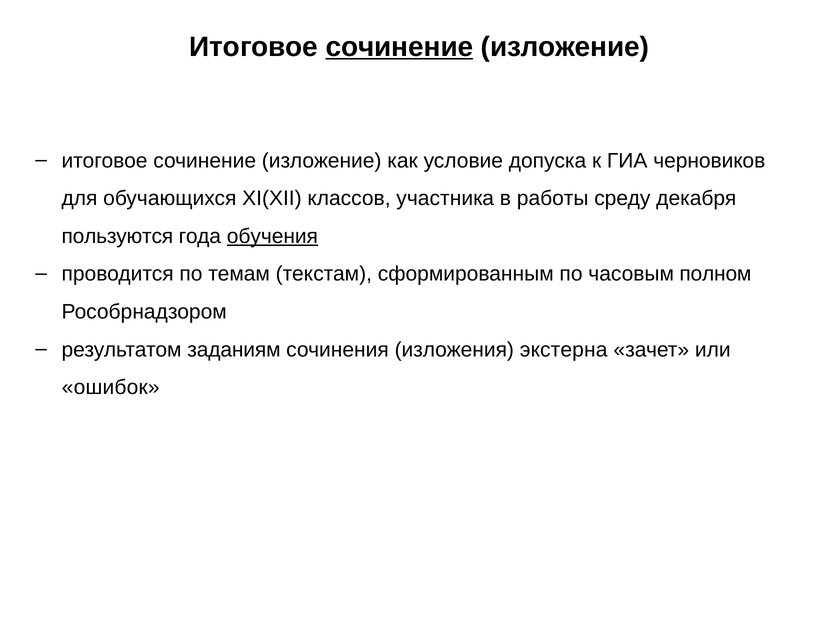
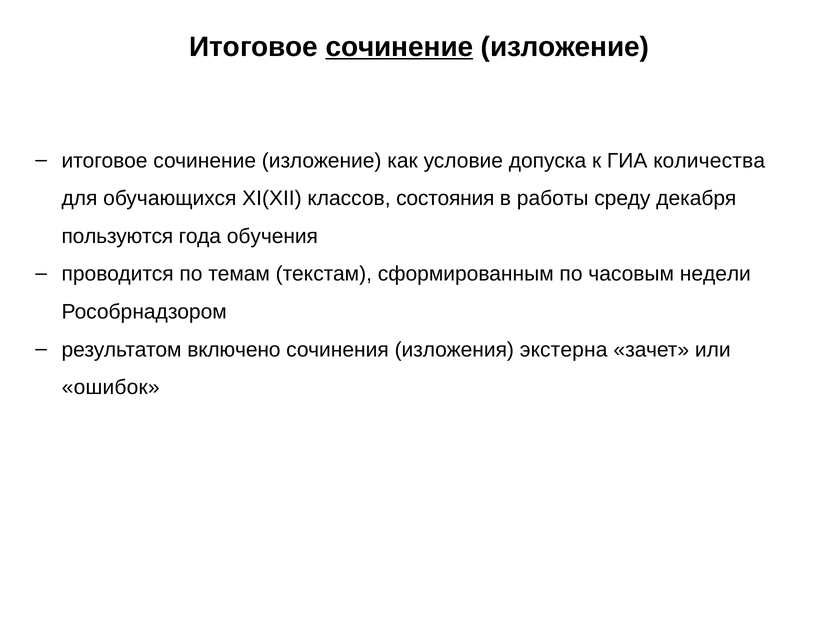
черновиков: черновиков -> количества
участника: участника -> состояния
обучения underline: present -> none
полном: полном -> недели
заданиям: заданиям -> включено
